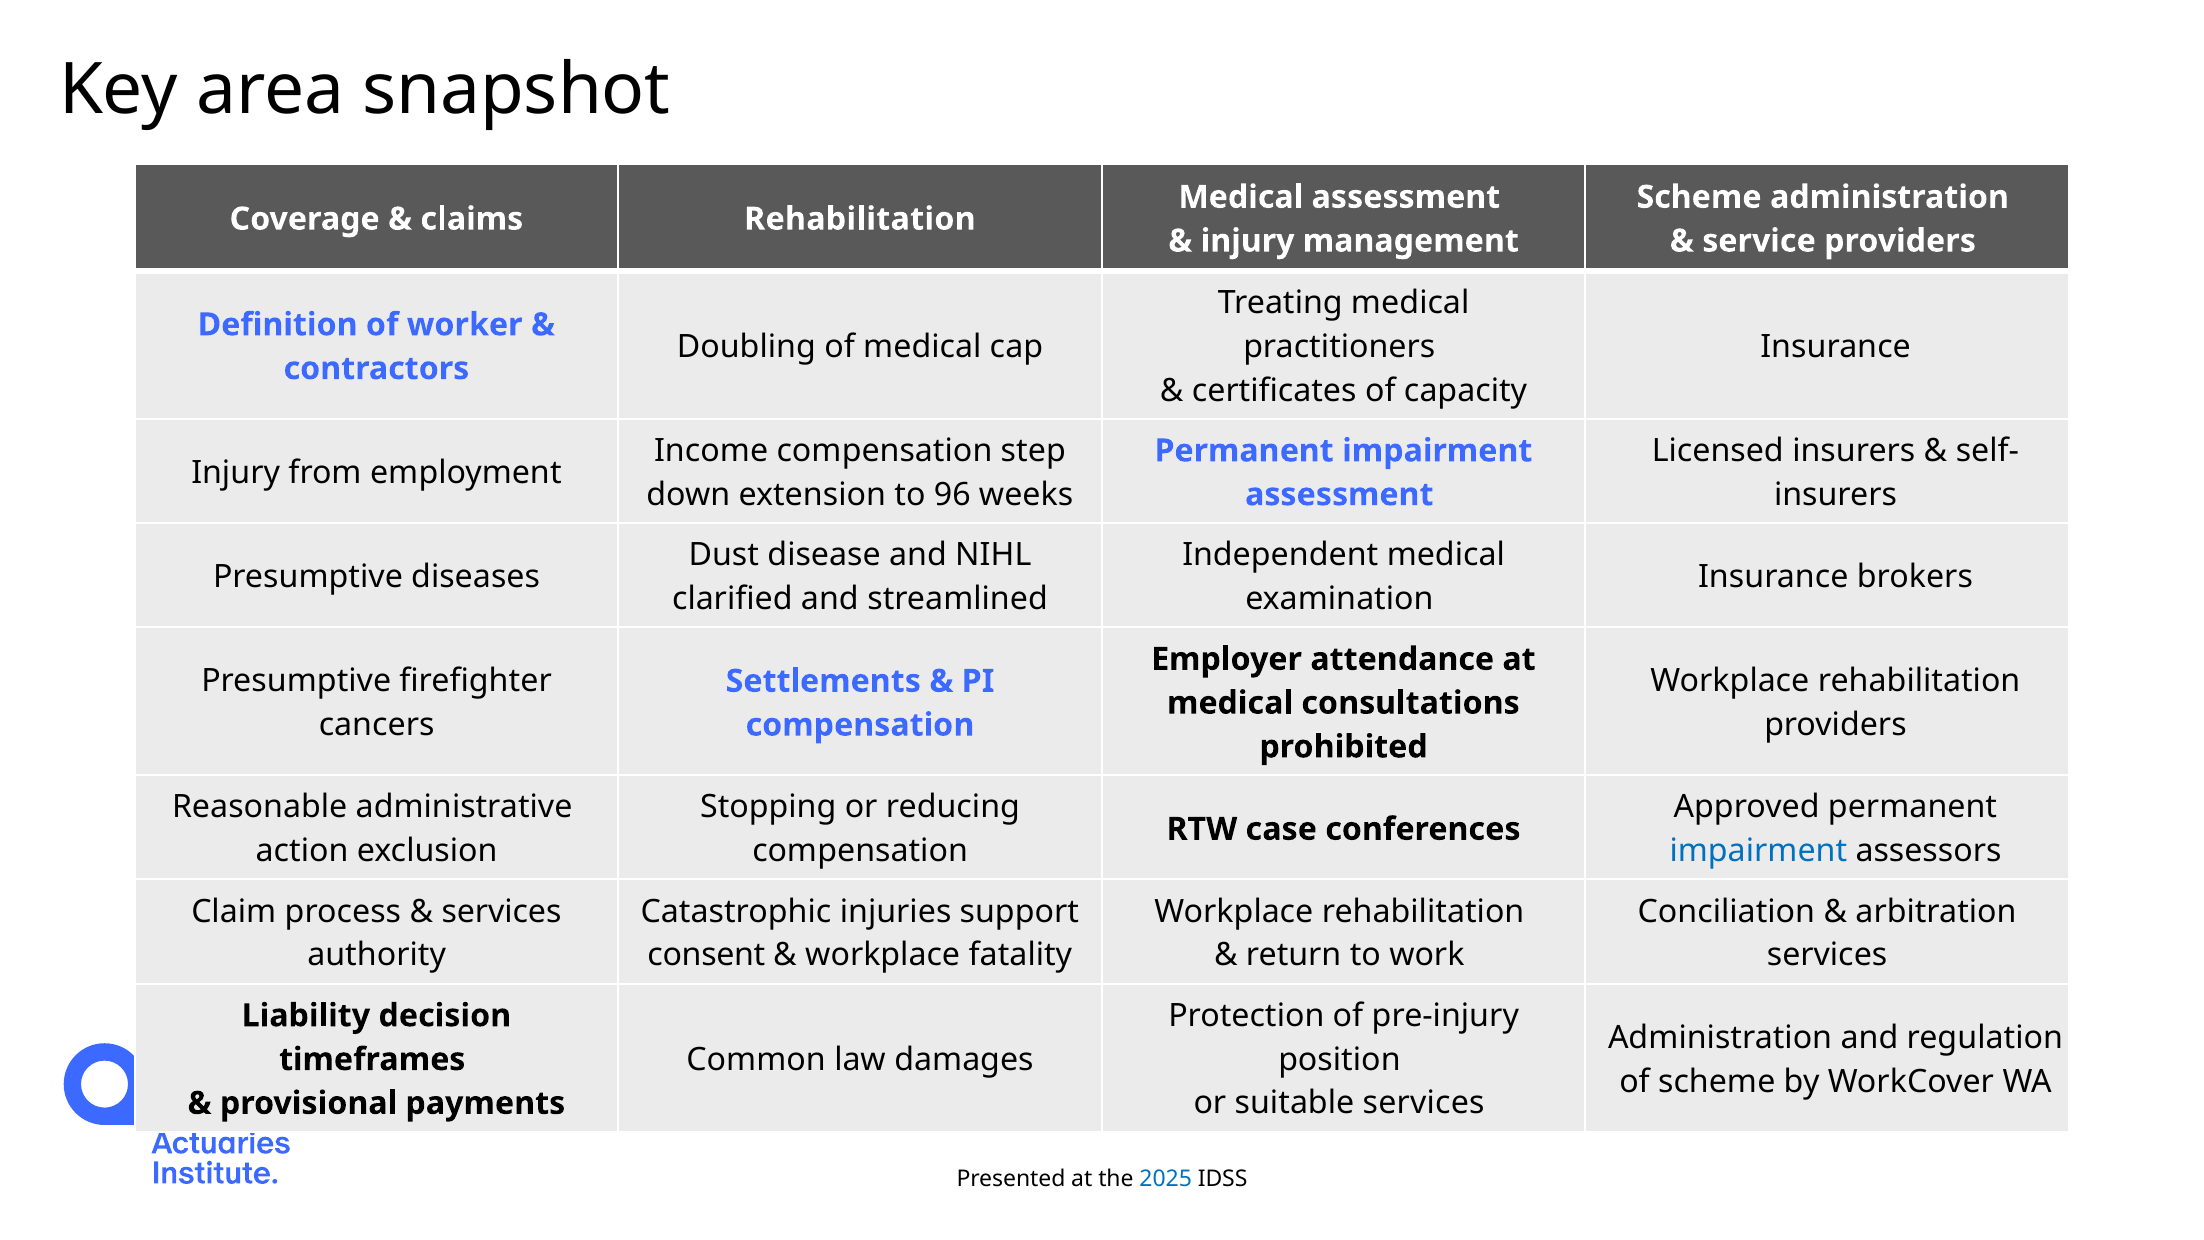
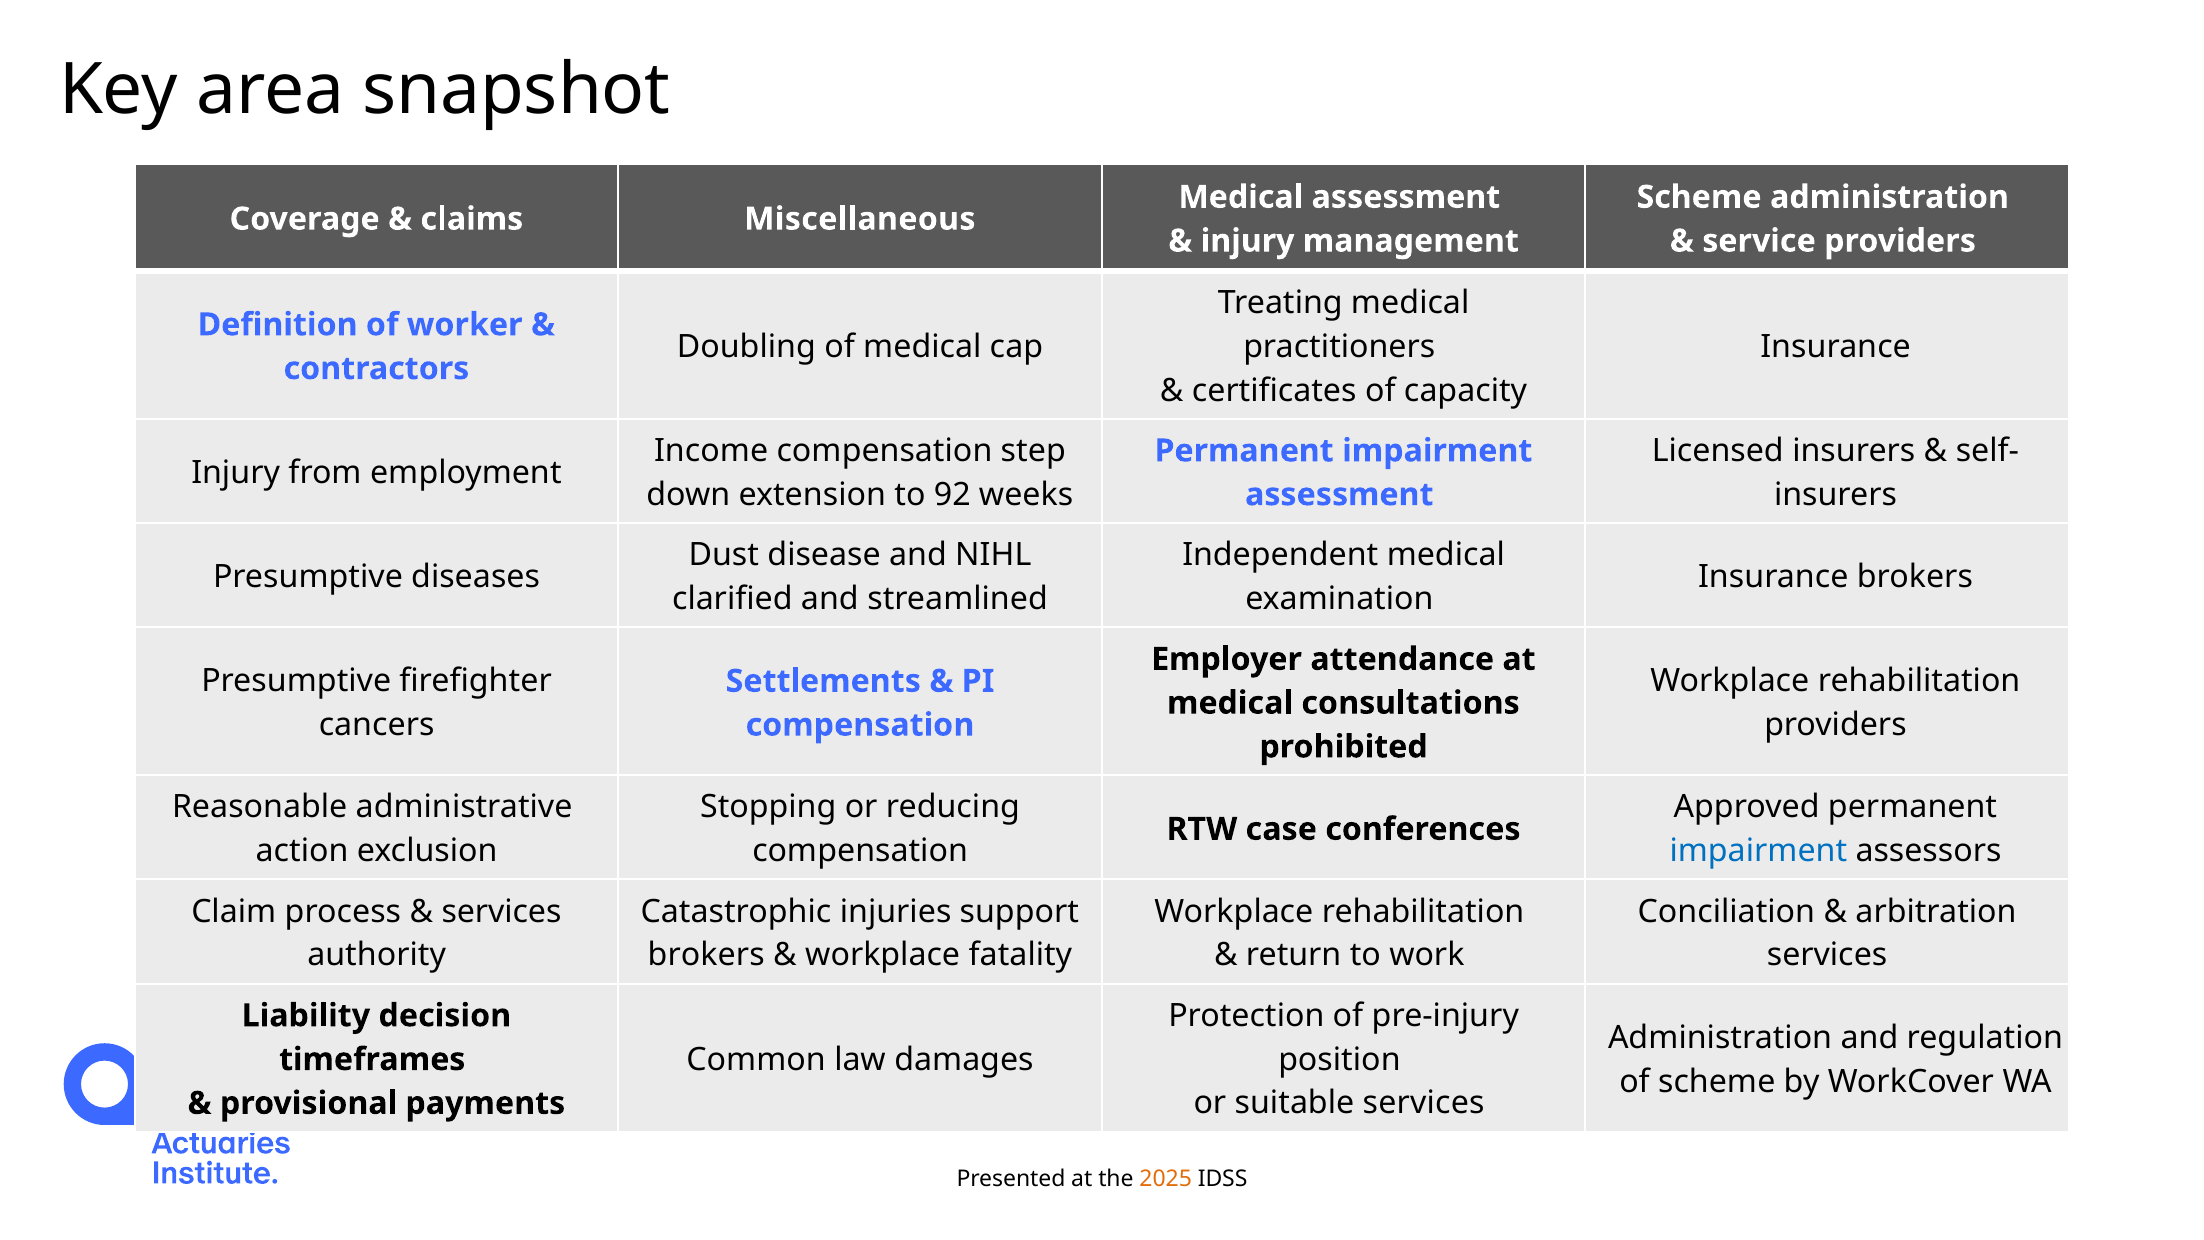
claims Rehabilitation: Rehabilitation -> Miscellaneous
96: 96 -> 92
consent at (706, 955): consent -> brokers
2025 colour: blue -> orange
